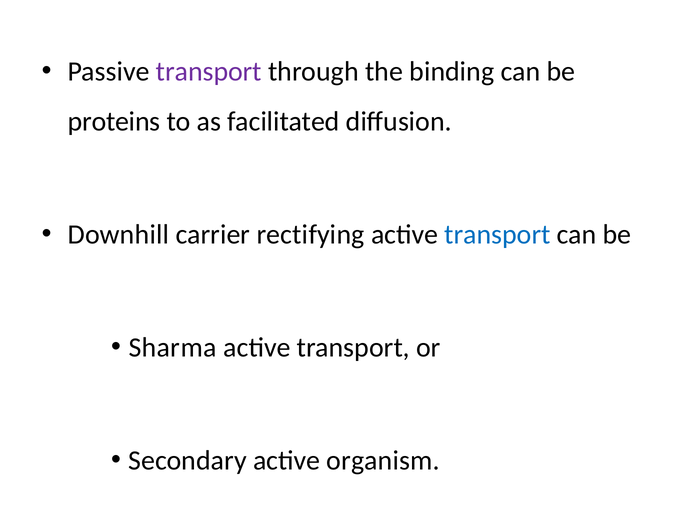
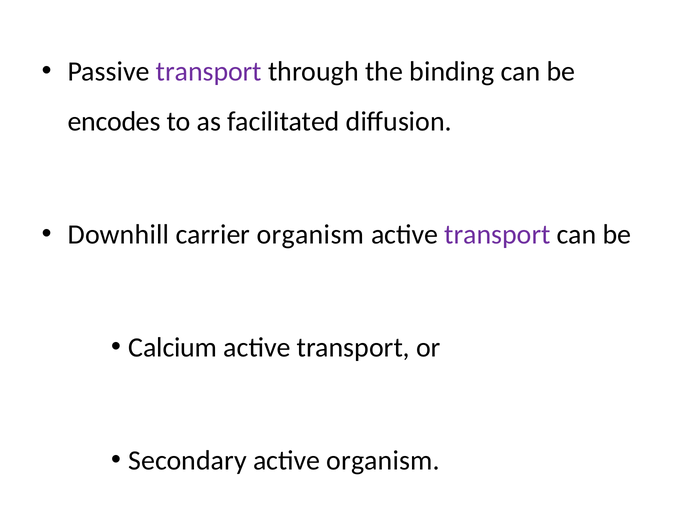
proteins: proteins -> encodes
carrier rectifying: rectifying -> organism
transport at (497, 235) colour: blue -> purple
Sharma: Sharma -> Calcium
